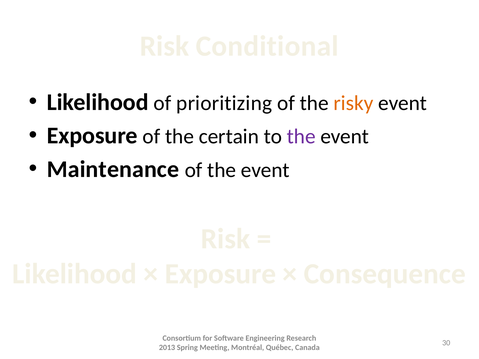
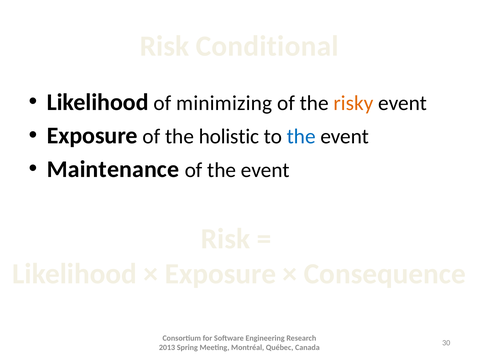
prioritizing: prioritizing -> minimizing
certain: certain -> holistic
the at (301, 137) colour: purple -> blue
